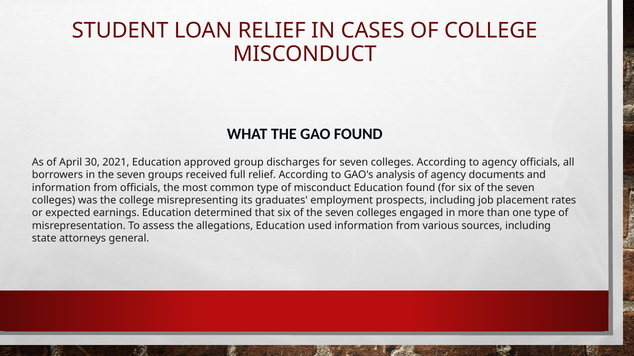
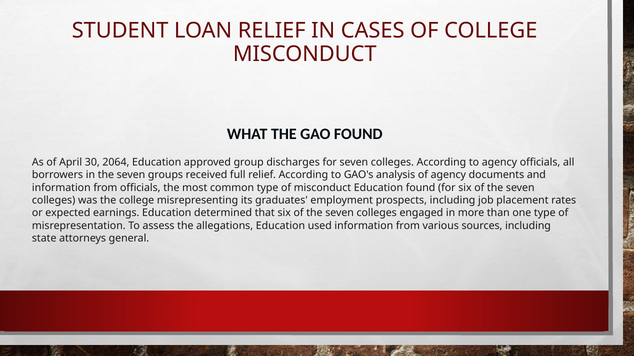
2021: 2021 -> 2064
